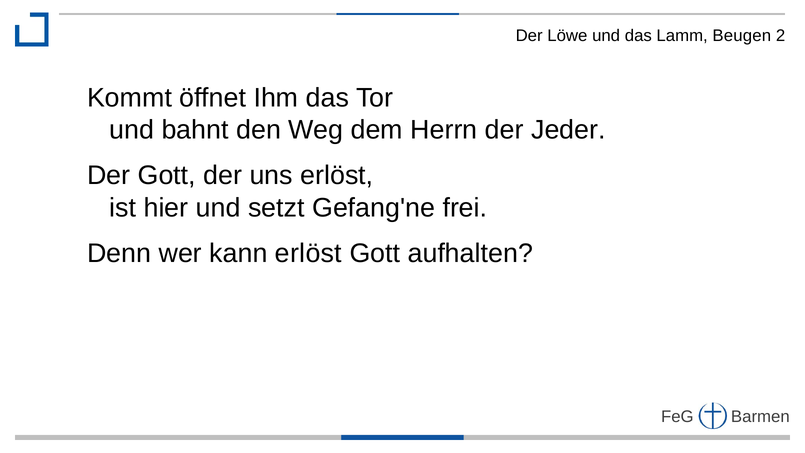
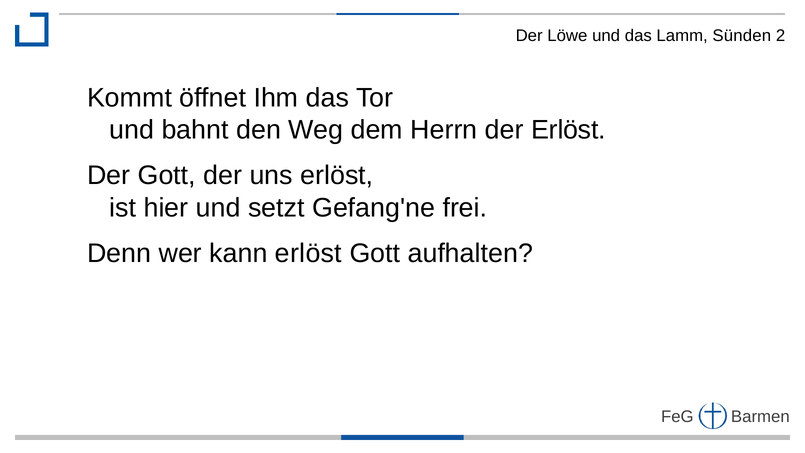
Beugen: Beugen -> Sünden
der Jeder: Jeder -> Erlöst
